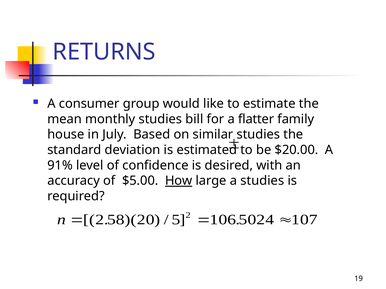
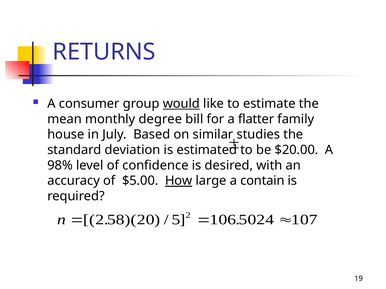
would underline: none -> present
monthly studies: studies -> degree
91%: 91% -> 98%
a studies: studies -> contain
